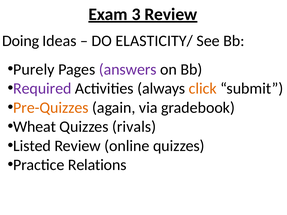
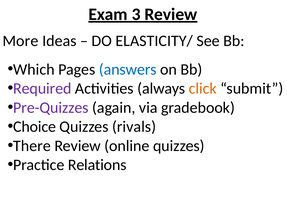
Doing: Doing -> More
Purely: Purely -> Which
answers colour: purple -> blue
Pre-Quizzes colour: orange -> purple
Wheat: Wheat -> Choice
Listed: Listed -> There
